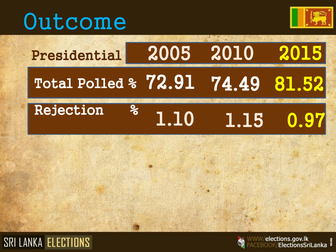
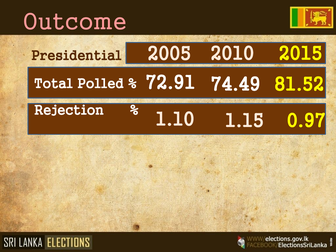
Outcome colour: light blue -> pink
